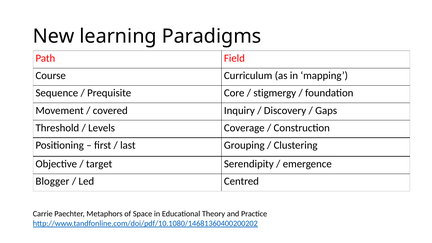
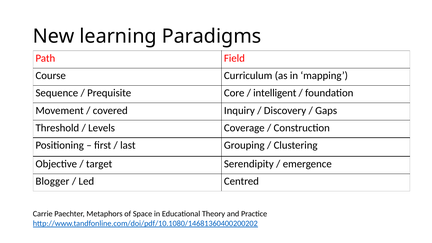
stigmergy: stigmergy -> intelligent
